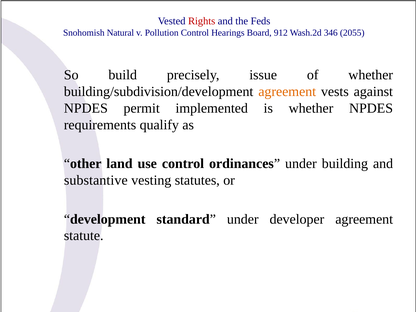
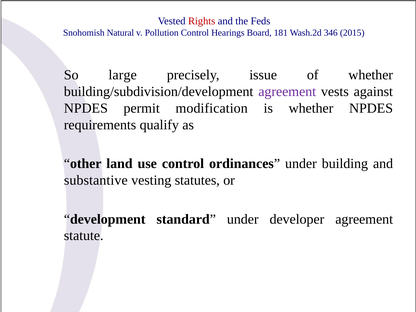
912: 912 -> 181
2055: 2055 -> 2015
build: build -> large
agreement at (287, 92) colour: orange -> purple
implemented: implemented -> modification
